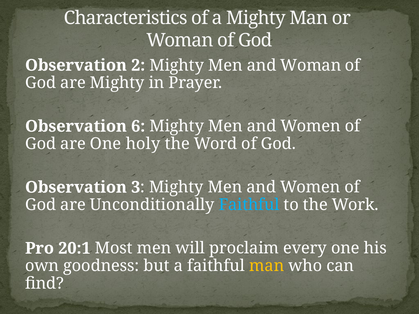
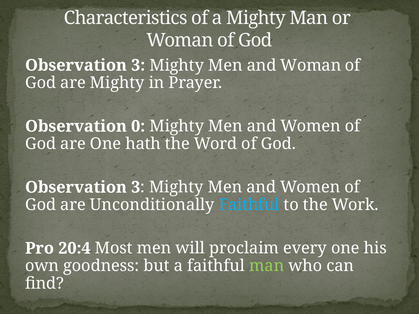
2 at (138, 65): 2 -> 3
6: 6 -> 0
holy: holy -> hath
20:1: 20:1 -> 20:4
man at (267, 266) colour: yellow -> light green
